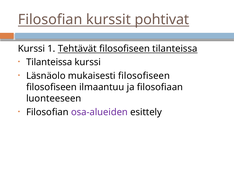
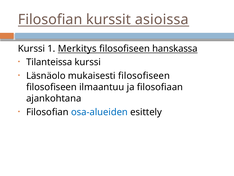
pohtivat: pohtivat -> asioissa
Tehtävät: Tehtävät -> Merkitys
filosofiseen tilanteissa: tilanteissa -> hanskassa
luonteeseen: luonteeseen -> ajankohtana
osa-alueiden colour: purple -> blue
